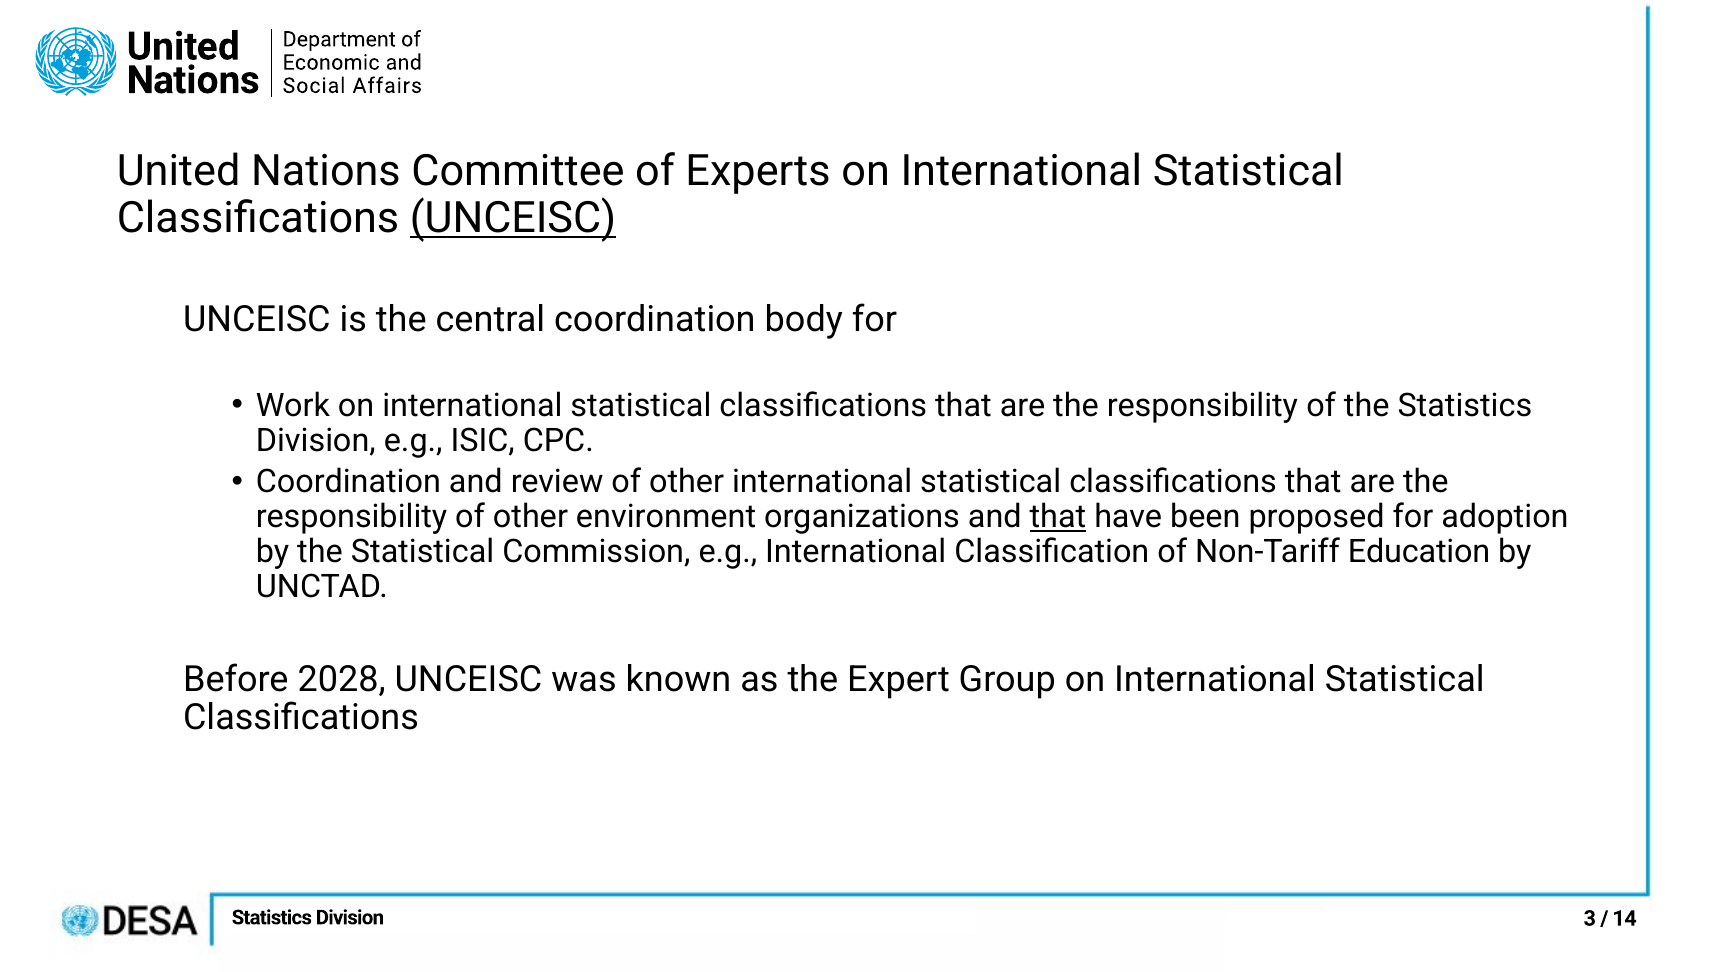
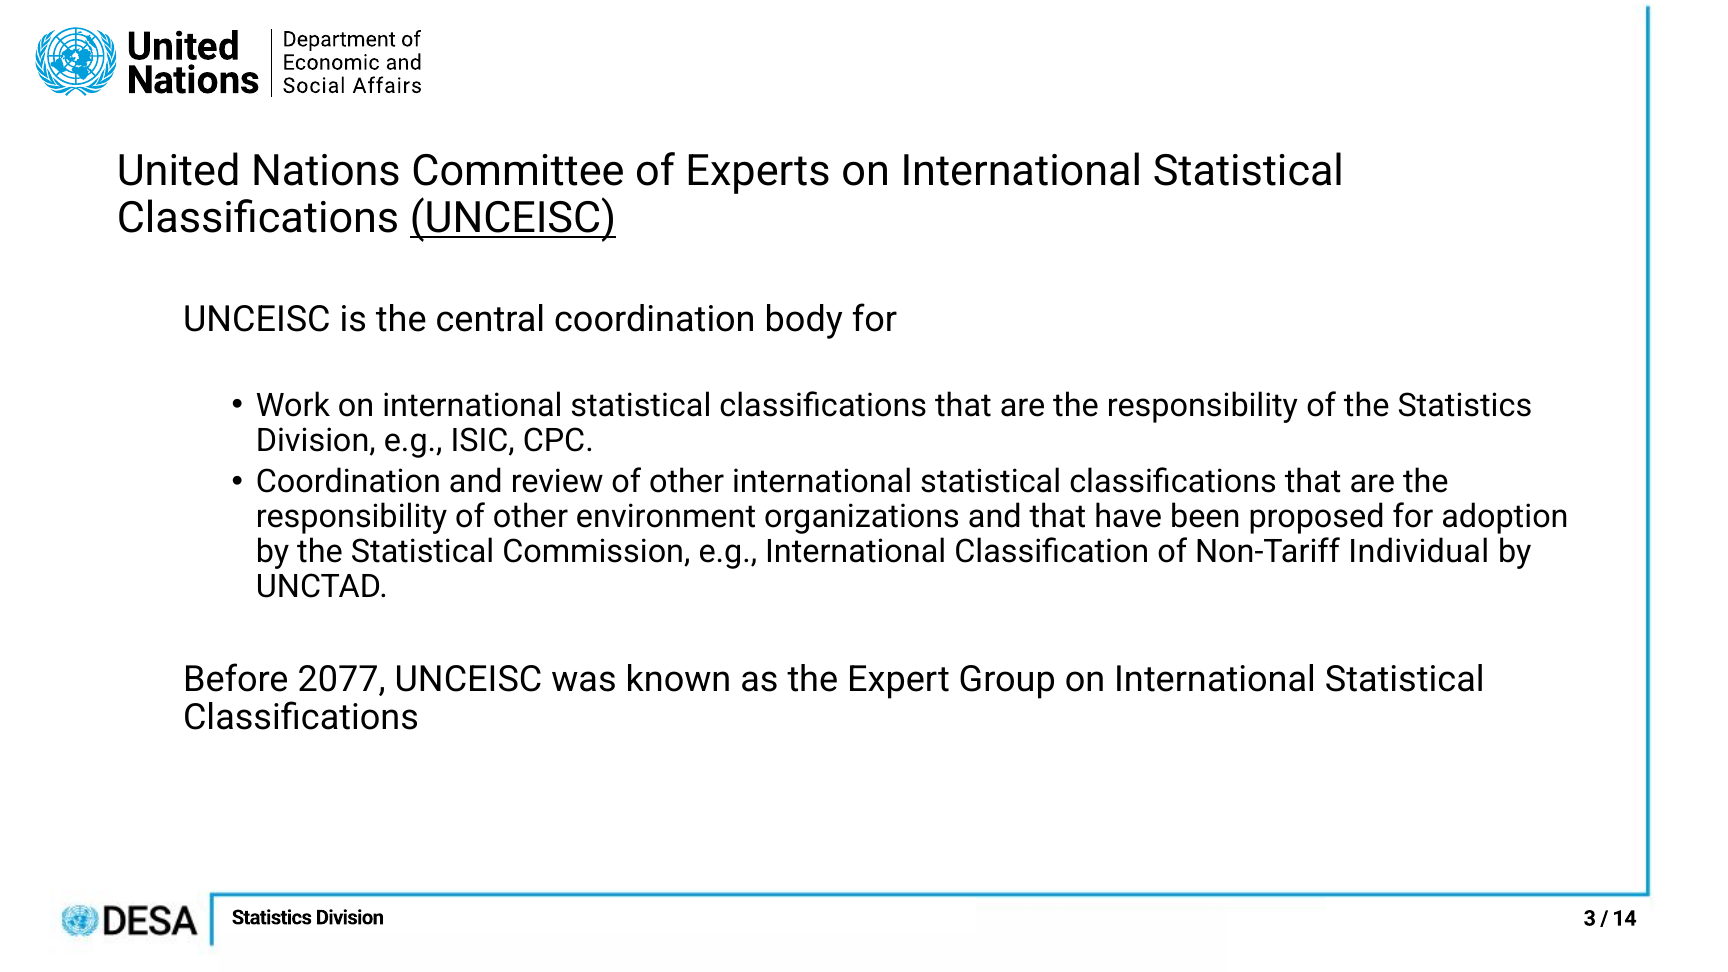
that at (1058, 517) underline: present -> none
Education: Education -> Individual
2028: 2028 -> 2077
